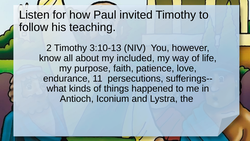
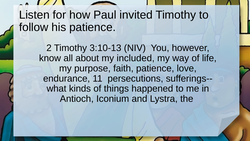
his teaching: teaching -> patience
